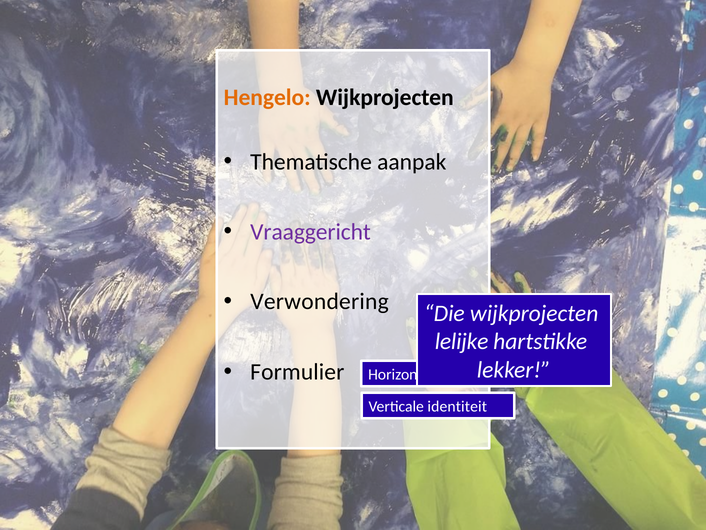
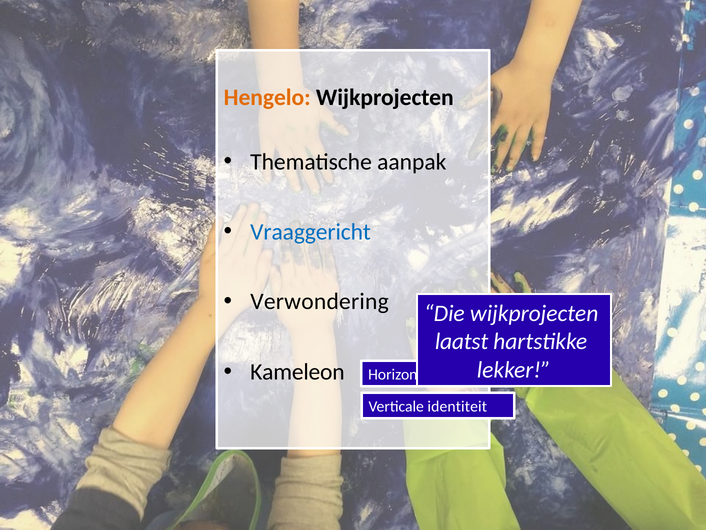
Vraaggericht colour: purple -> blue
lelijke: lelijke -> laatst
Formulier: Formulier -> Kameleon
